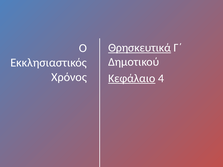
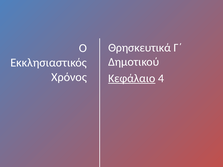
Θρησκευτικά underline: present -> none
